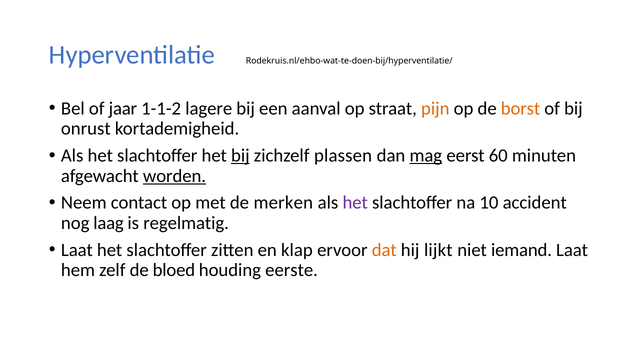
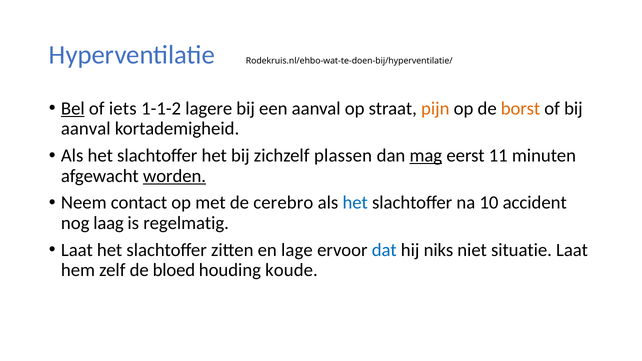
Bel underline: none -> present
jaar: jaar -> iets
onrust at (86, 129): onrust -> aanval
bij at (240, 156) underline: present -> none
60: 60 -> 11
merken: merken -> cerebro
het at (355, 203) colour: purple -> blue
klap: klap -> lage
dat colour: orange -> blue
lijkt: lijkt -> niks
iemand: iemand -> situatie
eerste: eerste -> koude
